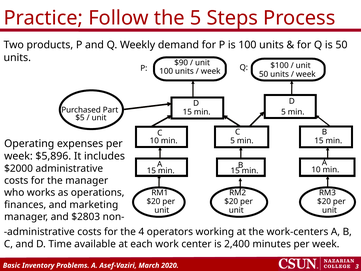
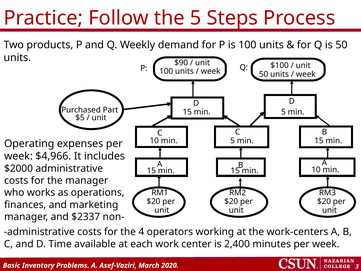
$5,896: $5,896 -> $4,966
$2803: $2803 -> $2337
